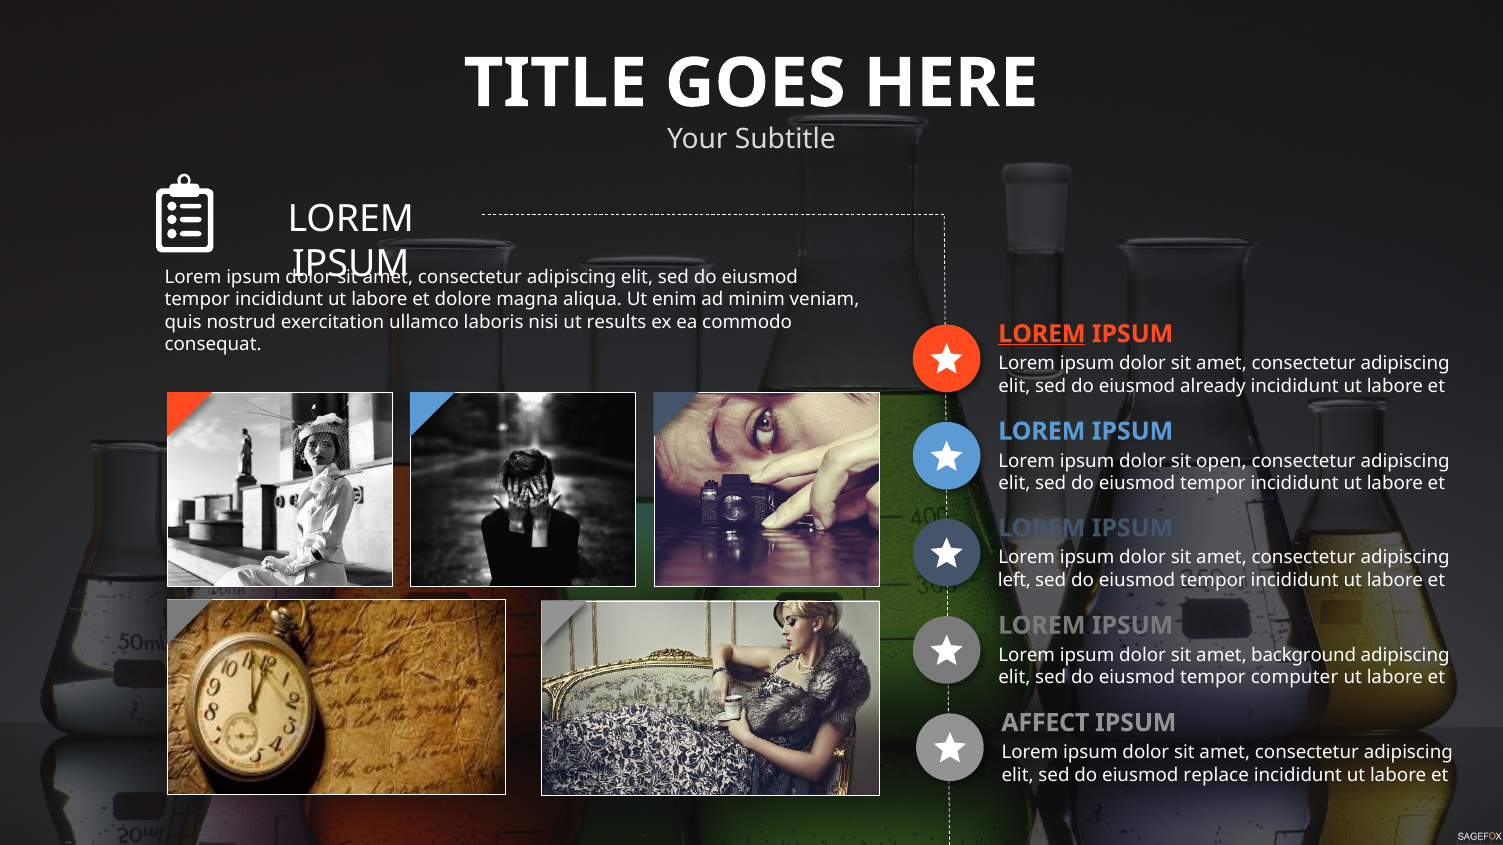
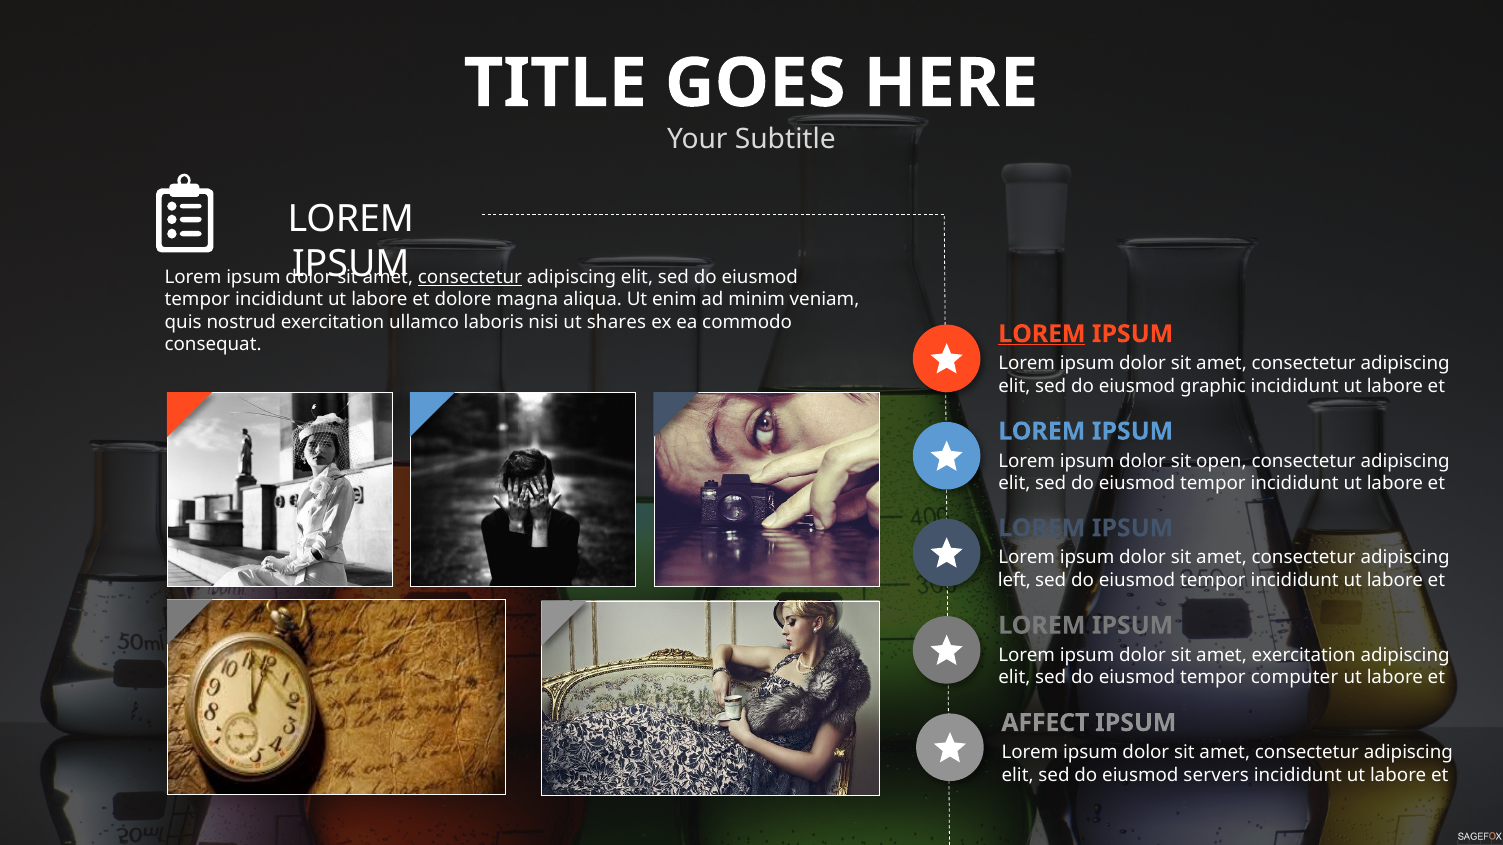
consectetur at (470, 277) underline: none -> present
results: results -> shares
already: already -> graphic
amet background: background -> exercitation
replace: replace -> servers
